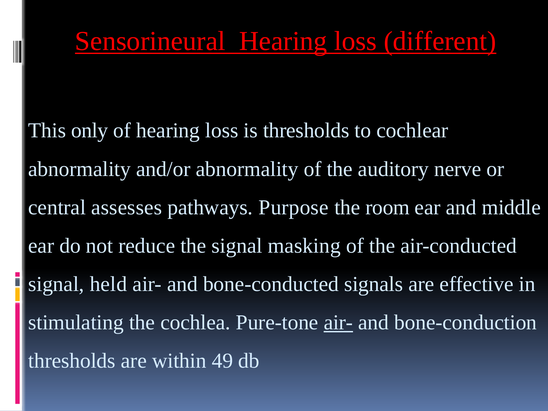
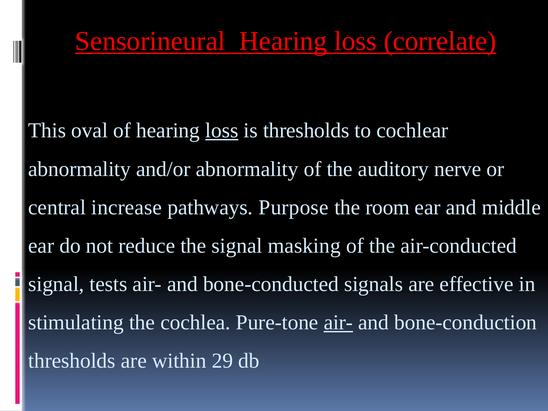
different: different -> correlate
only: only -> oval
loss at (222, 131) underline: none -> present
assesses: assesses -> increase
held: held -> tests
49: 49 -> 29
